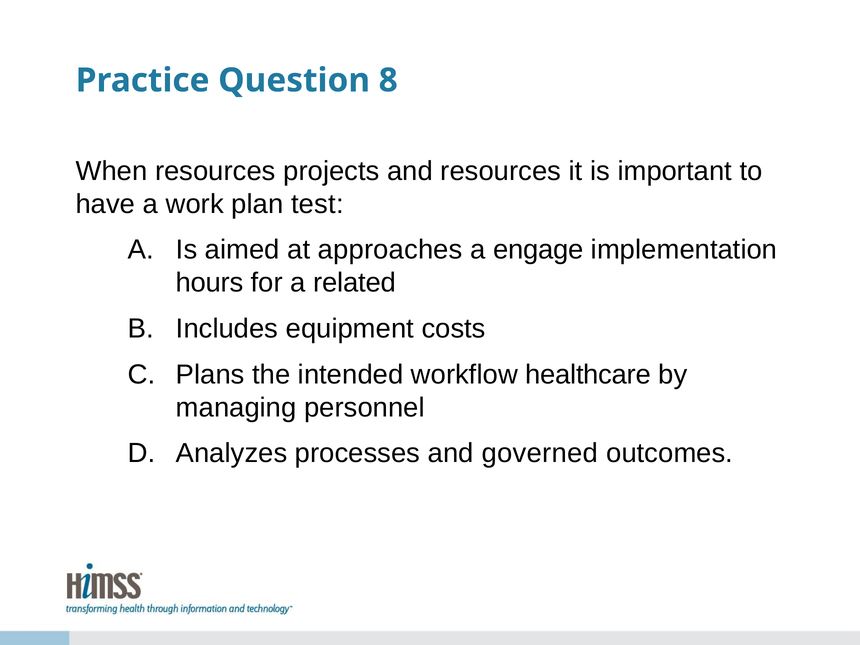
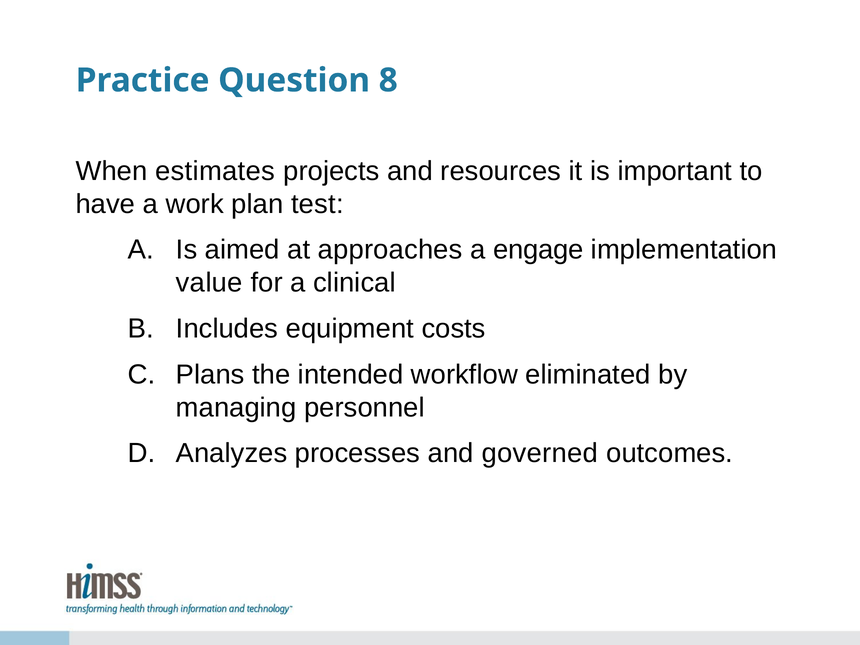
When resources: resources -> estimates
hours: hours -> value
related: related -> clinical
healthcare: healthcare -> eliminated
